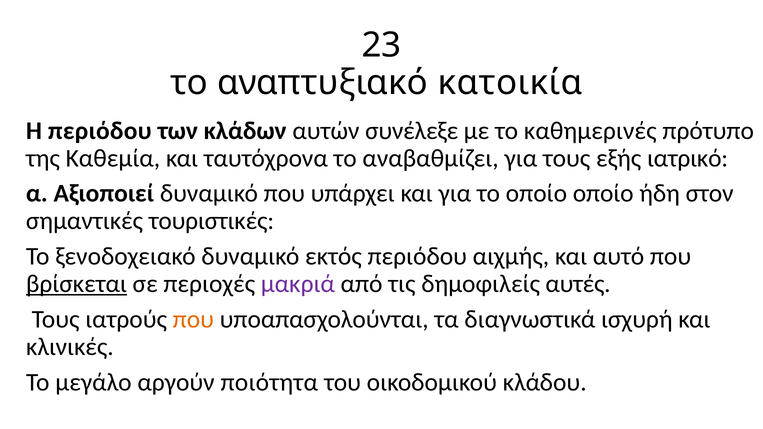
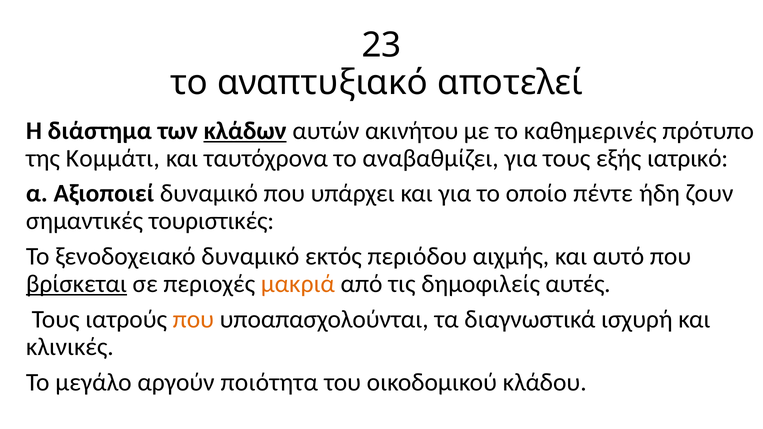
κατοικία: κατοικία -> αποτελεί
Η περιόδου: περιόδου -> διάστημα
κλάδων underline: none -> present
συνέλεξε: συνέλεξε -> ακινήτου
Καθεμία: Καθεμία -> Κομμάτι
οποίο οποίο: οποίο -> πέντε
στον: στον -> ζουν
μακριά colour: purple -> orange
